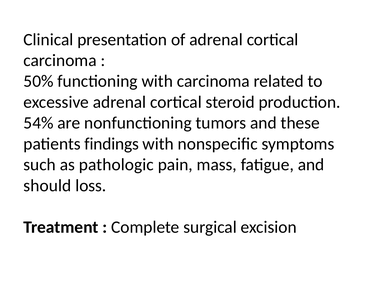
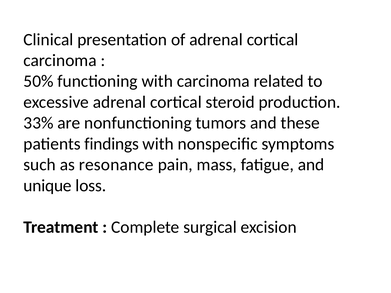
54%: 54% -> 33%
pathologic: pathologic -> resonance
should: should -> unique
